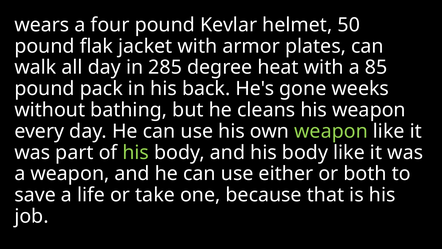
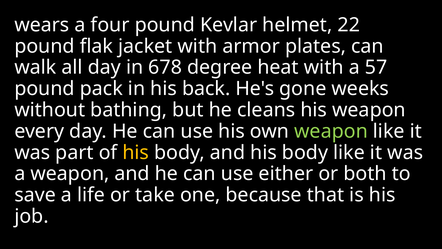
50: 50 -> 22
285: 285 -> 678
85: 85 -> 57
his at (136, 152) colour: light green -> yellow
